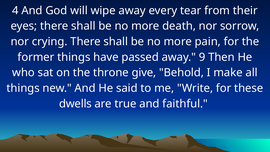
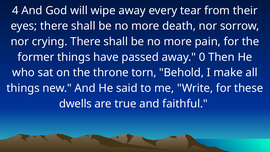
9: 9 -> 0
give: give -> torn
